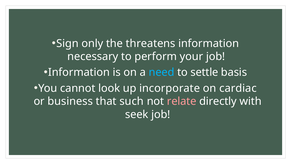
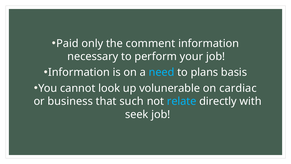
Sign: Sign -> Paid
threatens: threatens -> comment
settle: settle -> plans
incorporate: incorporate -> volunerable
relate colour: pink -> light blue
